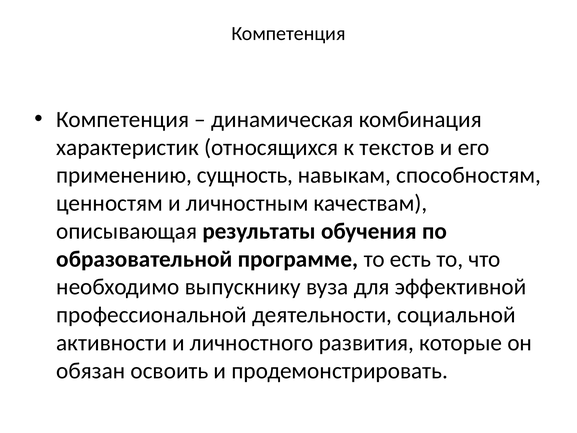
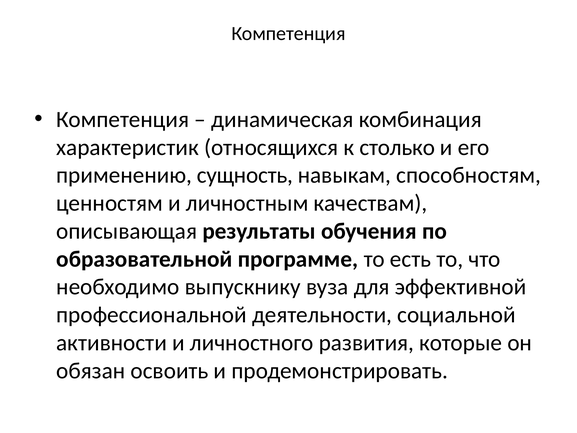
текстов: текстов -> столько
